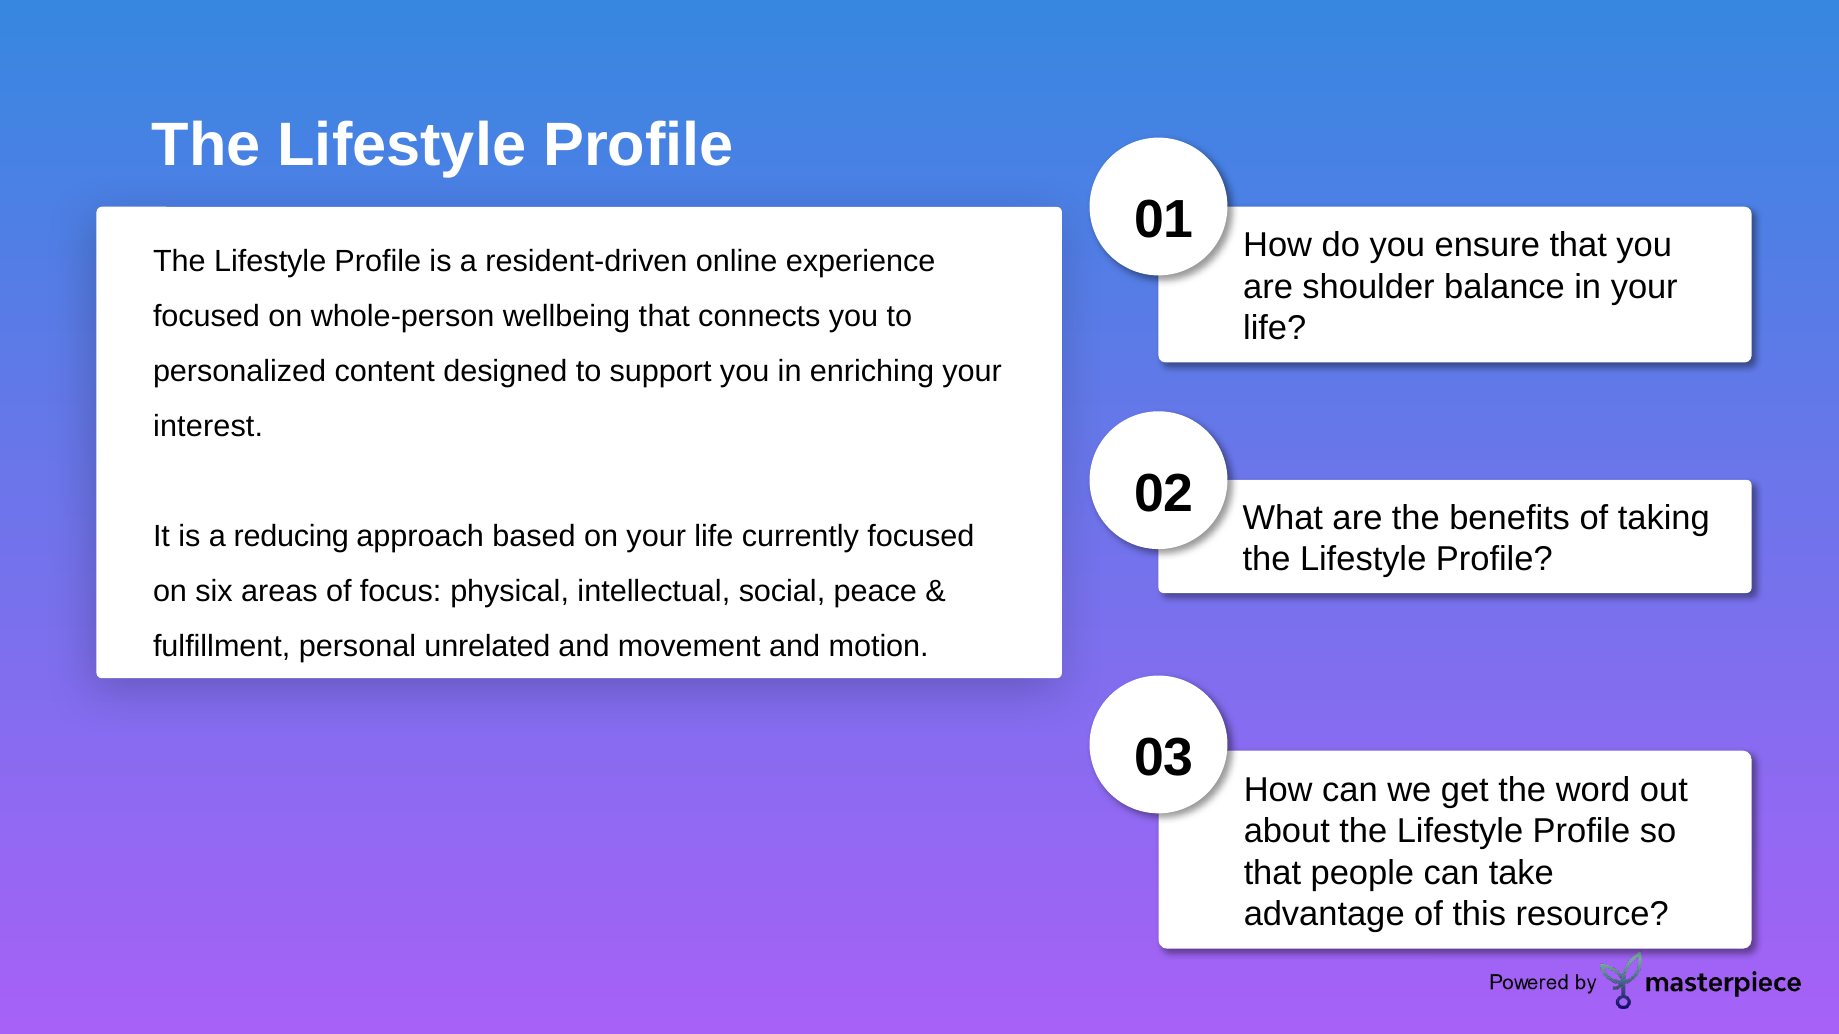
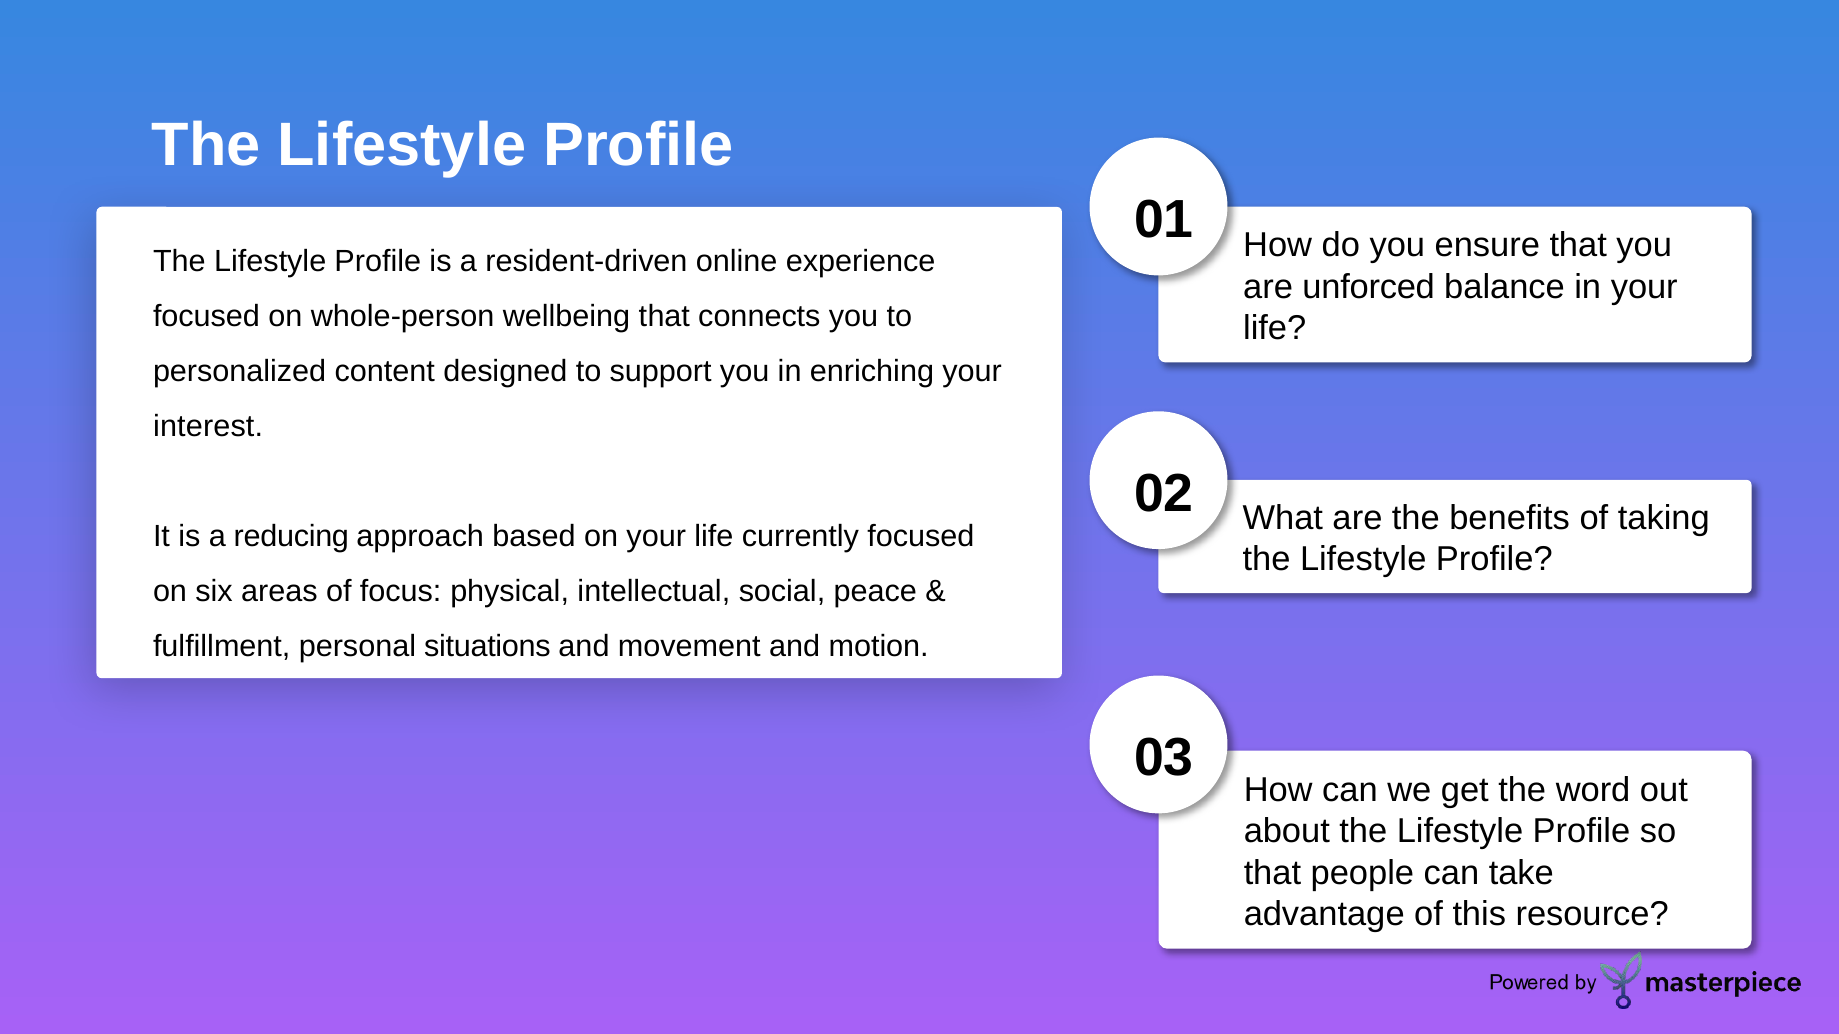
shoulder: shoulder -> unforced
unrelated: unrelated -> situations
